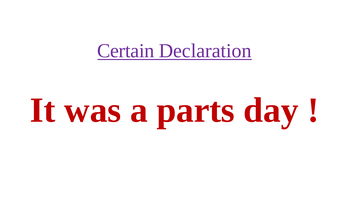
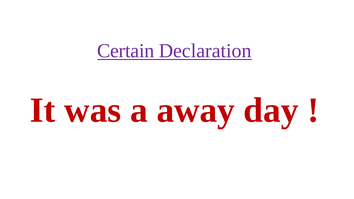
parts: parts -> away
